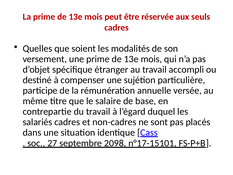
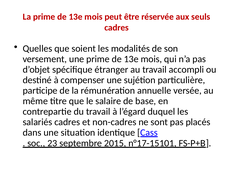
27: 27 -> 23
2098: 2098 -> 2015
